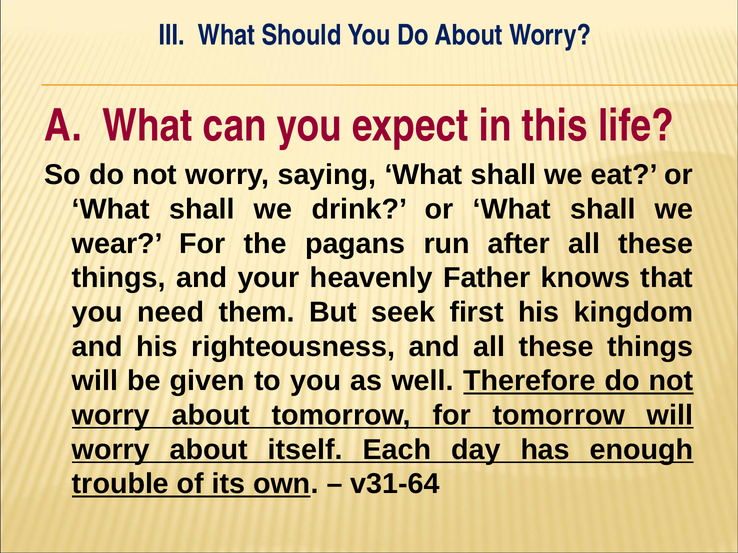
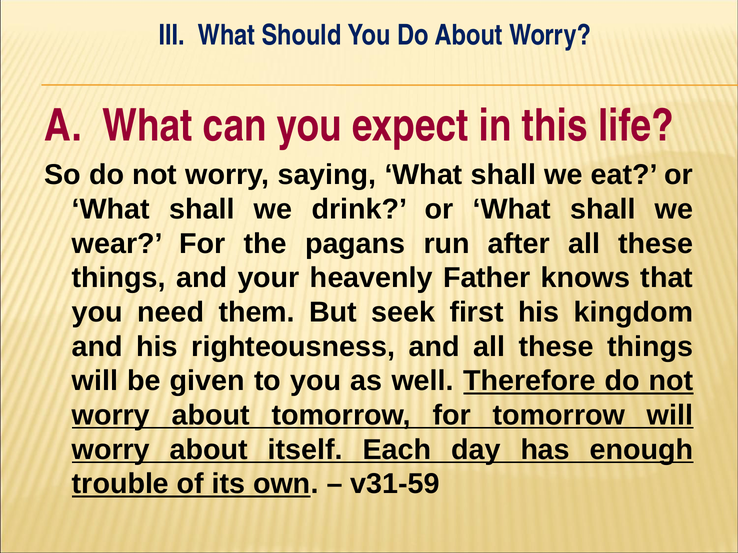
v31-64: v31-64 -> v31-59
